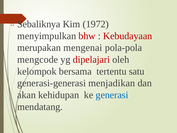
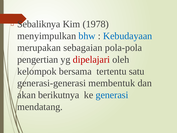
1972: 1972 -> 1978
bhw colour: red -> blue
Kebudayaan colour: red -> blue
mengenai: mengenai -> sebagaian
mengcode: mengcode -> pengertian
menjadikan: menjadikan -> membentuk
kehidupan: kehidupan -> berikutnya
